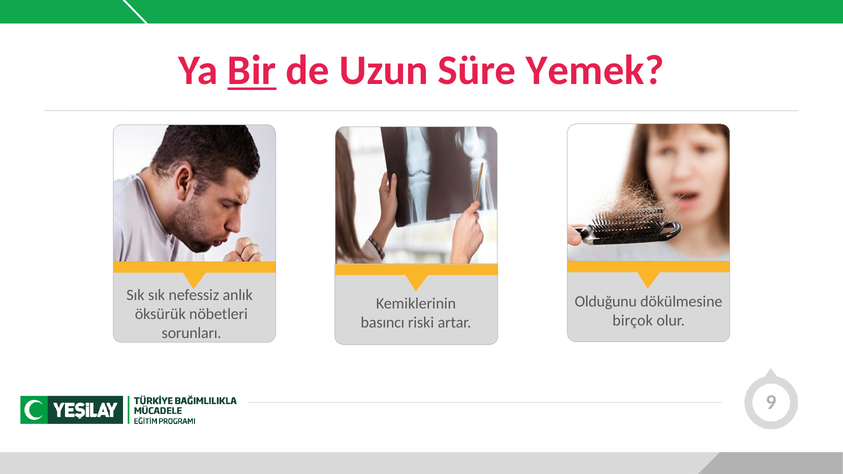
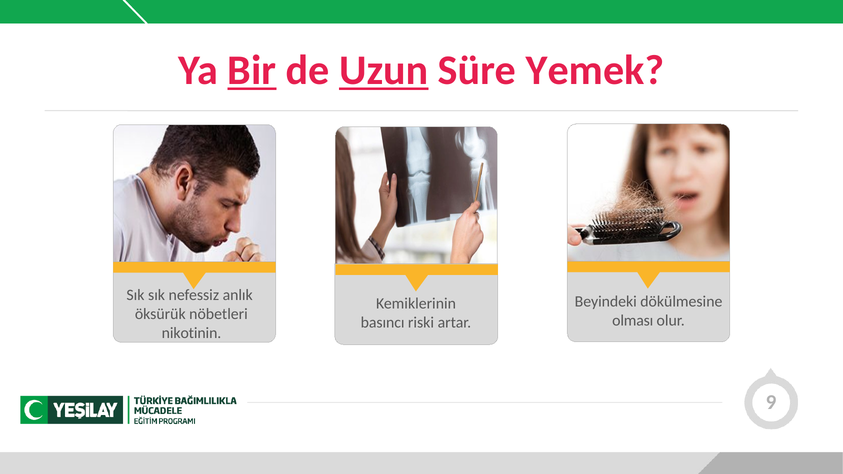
Uzun underline: none -> present
Olduğunu: Olduğunu -> Beyindeki
birçok: birçok -> olması
sorunları: sorunları -> nikotinin
